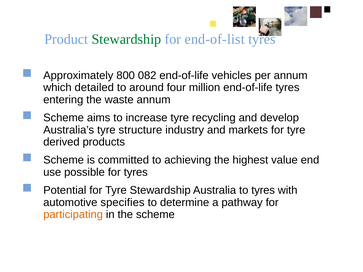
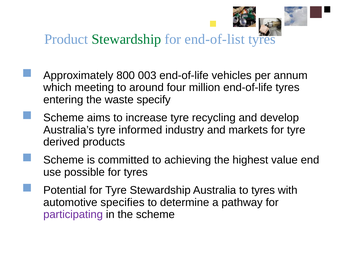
082: 082 -> 003
detailed: detailed -> meeting
waste annum: annum -> specify
structure: structure -> informed
participating colour: orange -> purple
